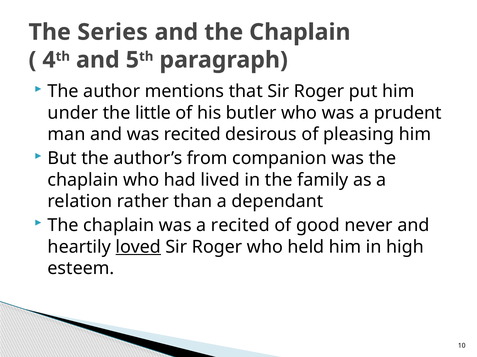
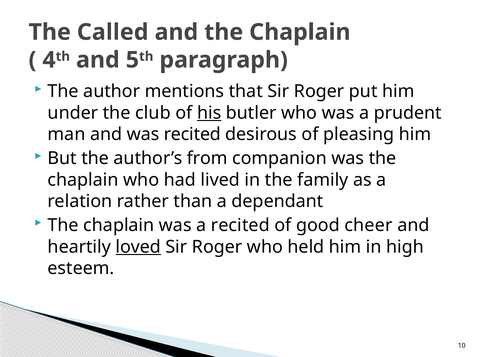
Series: Series -> Called
little: little -> club
his underline: none -> present
never: never -> cheer
